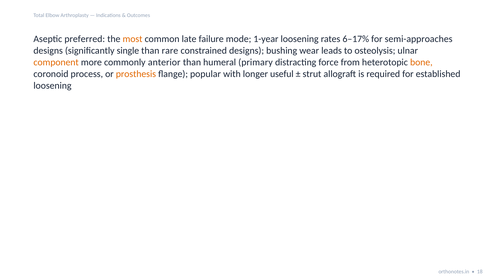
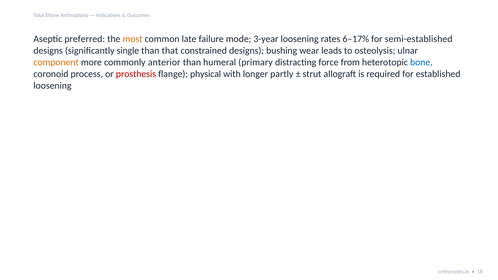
1-year: 1-year -> 3-year
semi-approaches: semi-approaches -> semi-established
rare: rare -> that
bone colour: orange -> blue
prosthesis colour: orange -> red
popular: popular -> physical
useful: useful -> partly
